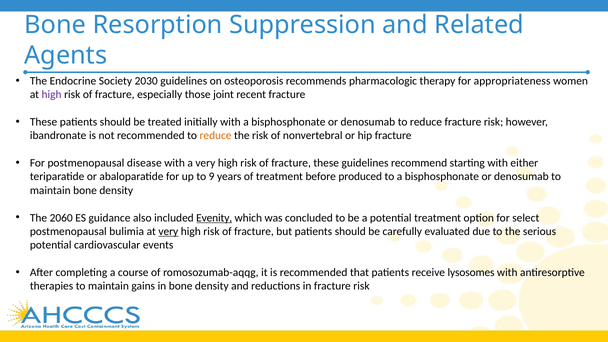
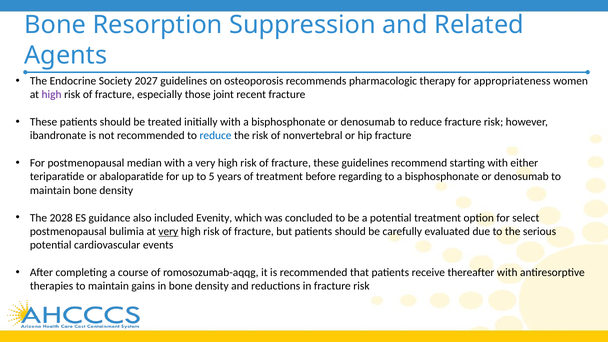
2030: 2030 -> 2027
reduce at (216, 136) colour: orange -> blue
disease: disease -> median
9: 9 -> 5
produced: produced -> regarding
2060: 2060 -> 2028
Evenity underline: present -> none
lysosomes: lysosomes -> thereafter
